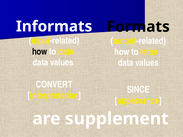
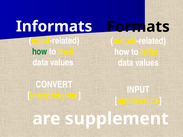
how at (40, 52) colour: black -> green
date: date -> their
SINCE: SINCE -> INPUT
